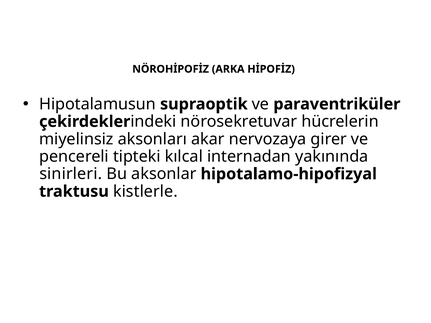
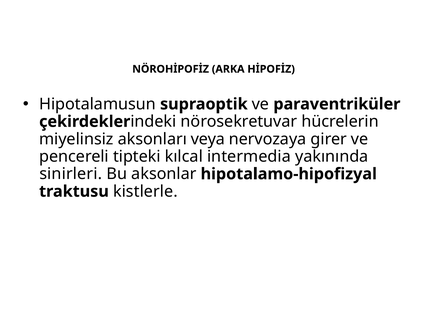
akar: akar -> veya
internadan: internadan -> intermedia
